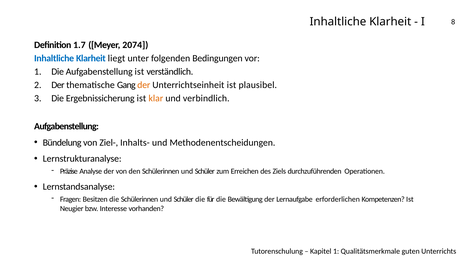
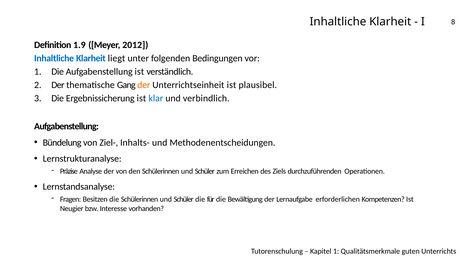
1.7: 1.7 -> 1.9
2074: 2074 -> 2012
klar colour: orange -> blue
